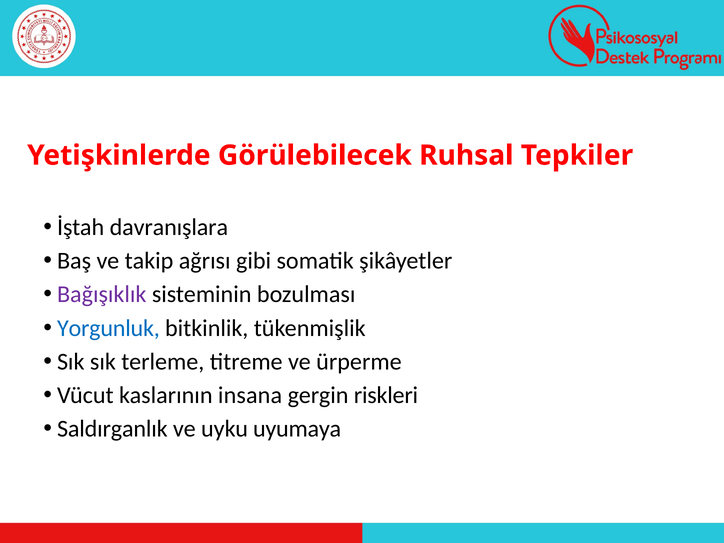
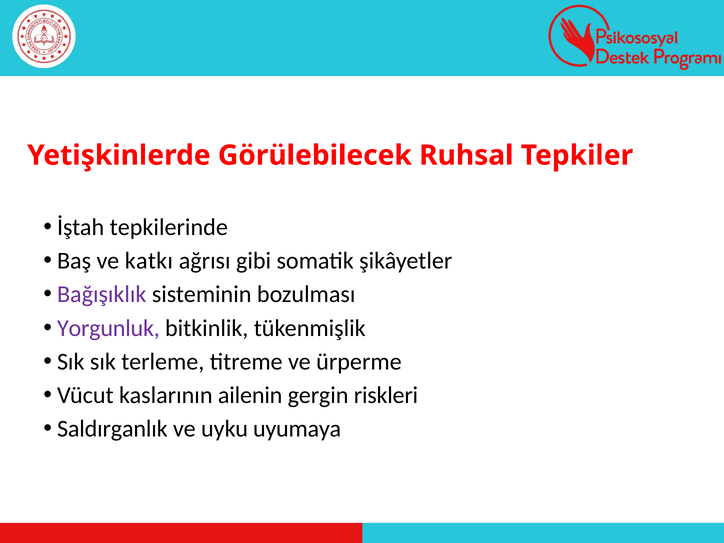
davranışlara: davranışlara -> tepkilerinde
takip: takip -> katkı
Yorgunluk colour: blue -> purple
insana: insana -> ailenin
